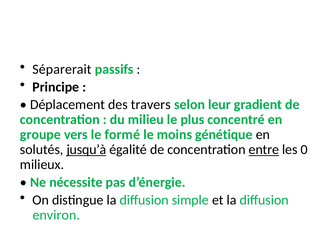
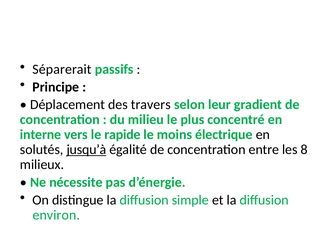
groupe: groupe -> interne
formé: formé -> rapide
génétique: génétique -> électrique
entre underline: present -> none
0: 0 -> 8
